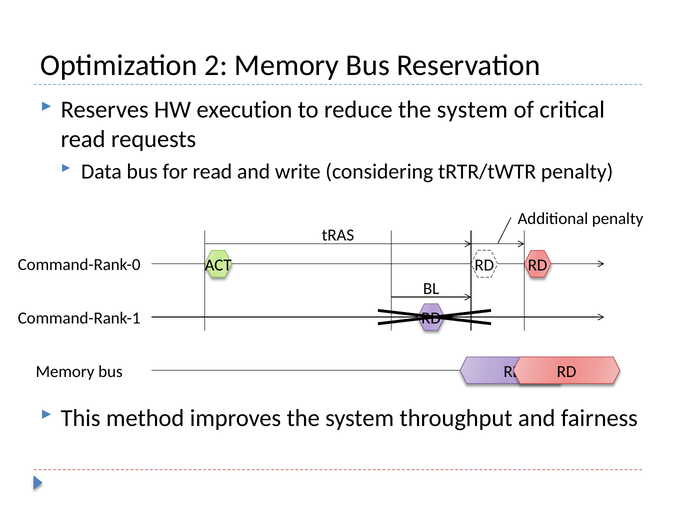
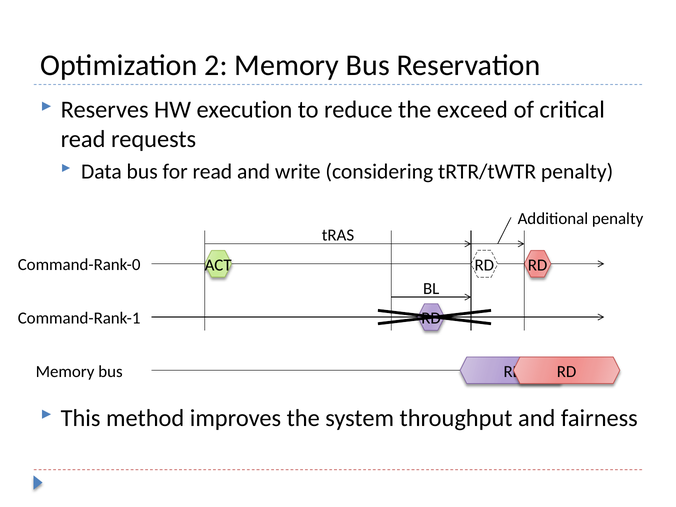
reduce the system: system -> exceed
